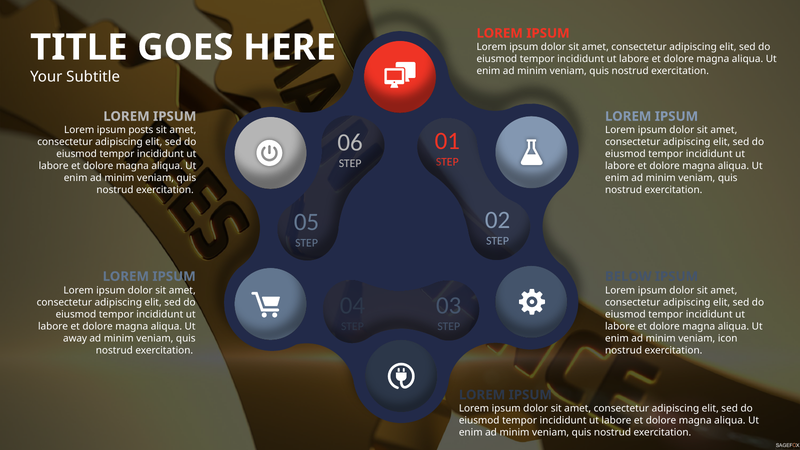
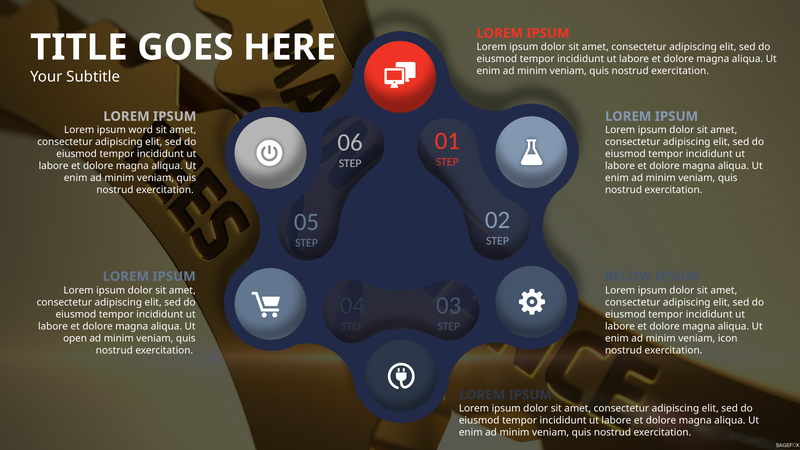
posts: posts -> word
away: away -> open
